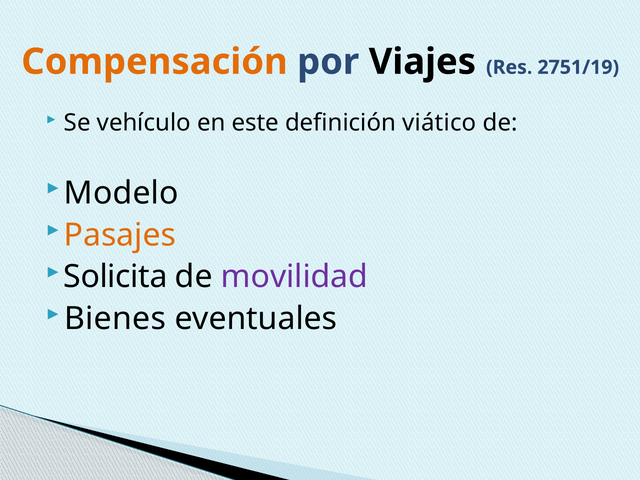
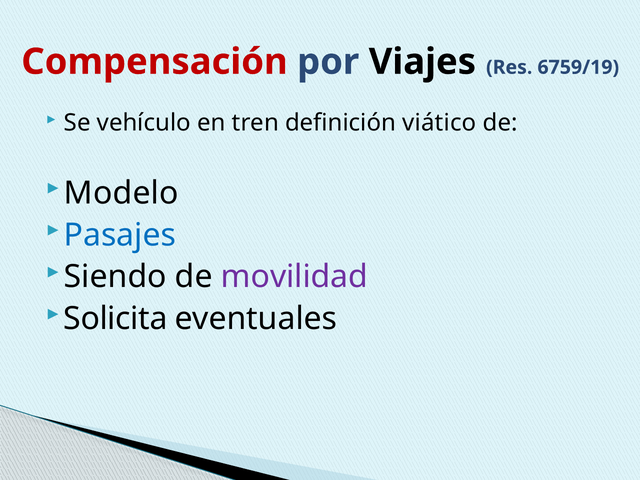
Compensación colour: orange -> red
2751/19: 2751/19 -> 6759/19
este: este -> tren
Pasajes colour: orange -> blue
Solicita: Solicita -> Siendo
Bienes: Bienes -> Solicita
